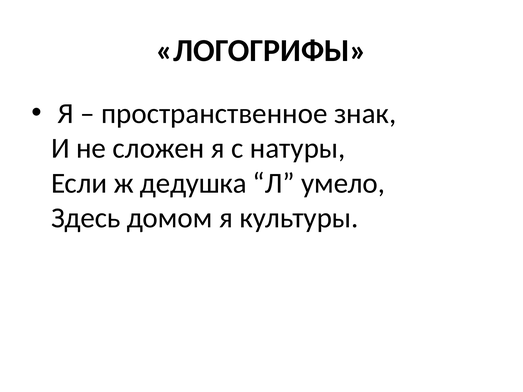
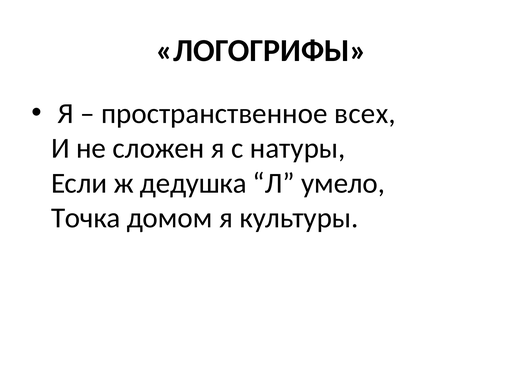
знак: знак -> всех
Здесь: Здесь -> Точка
